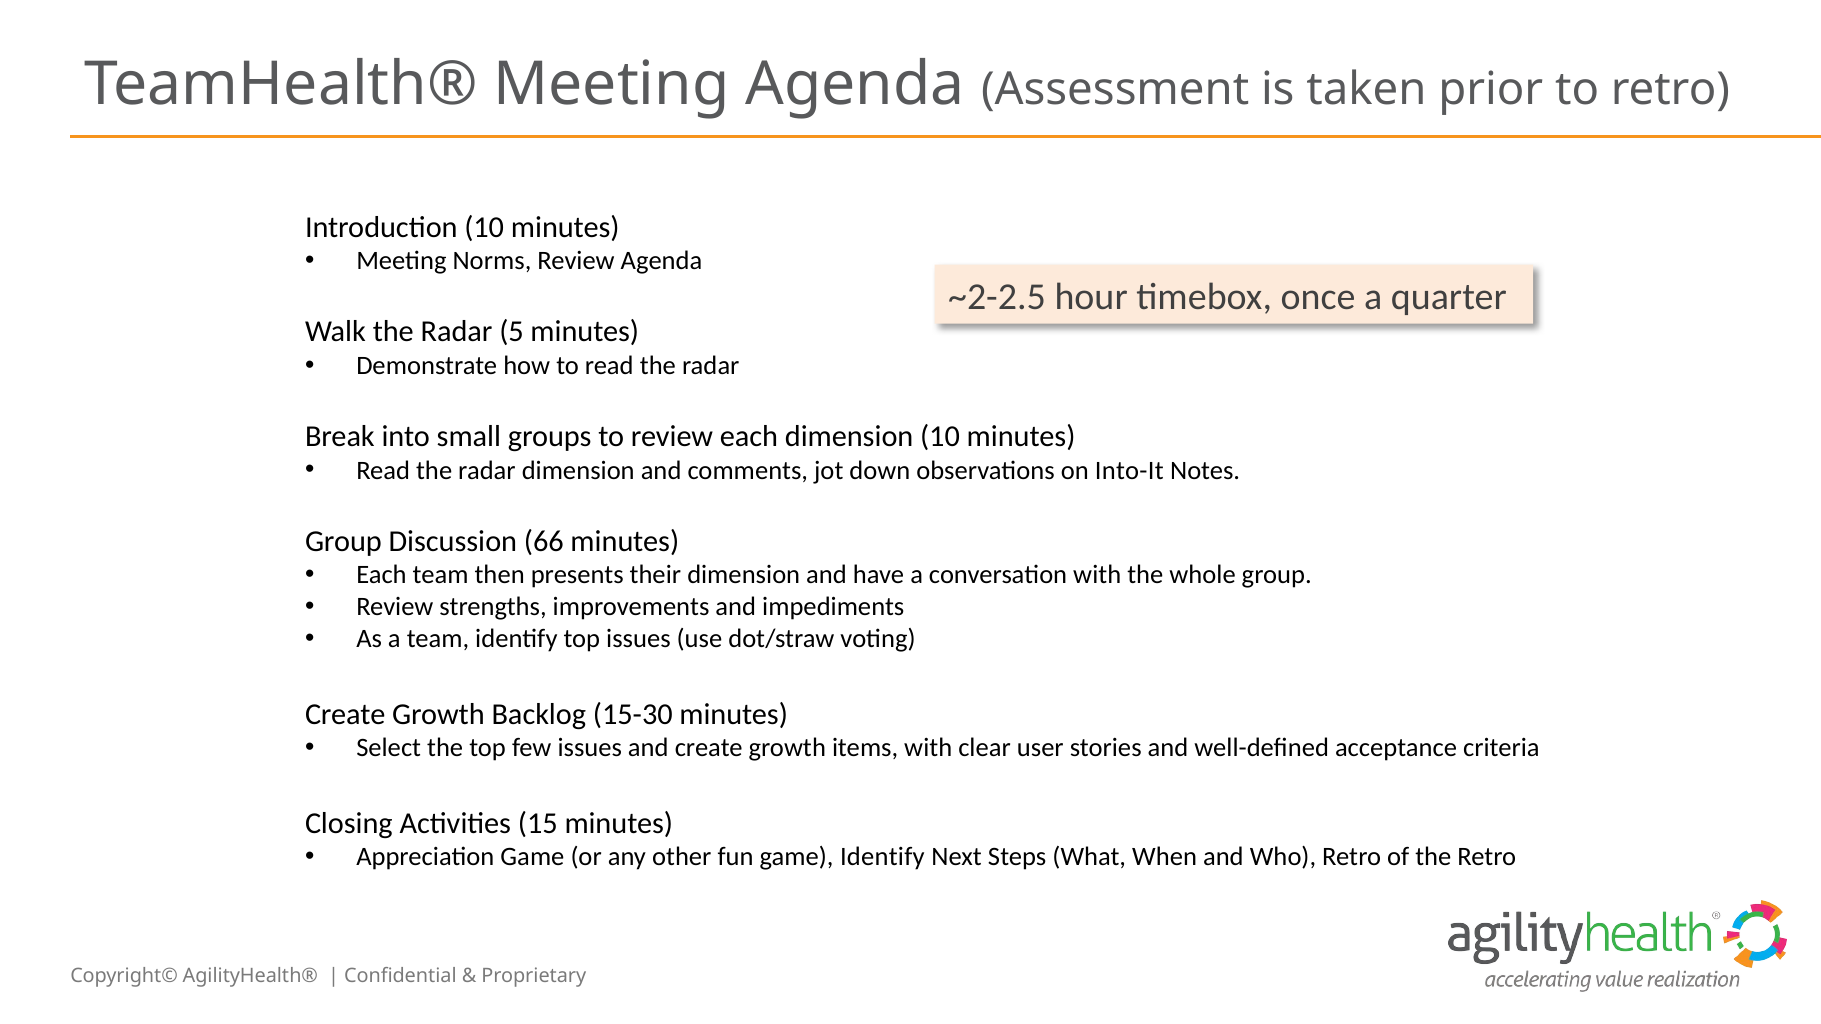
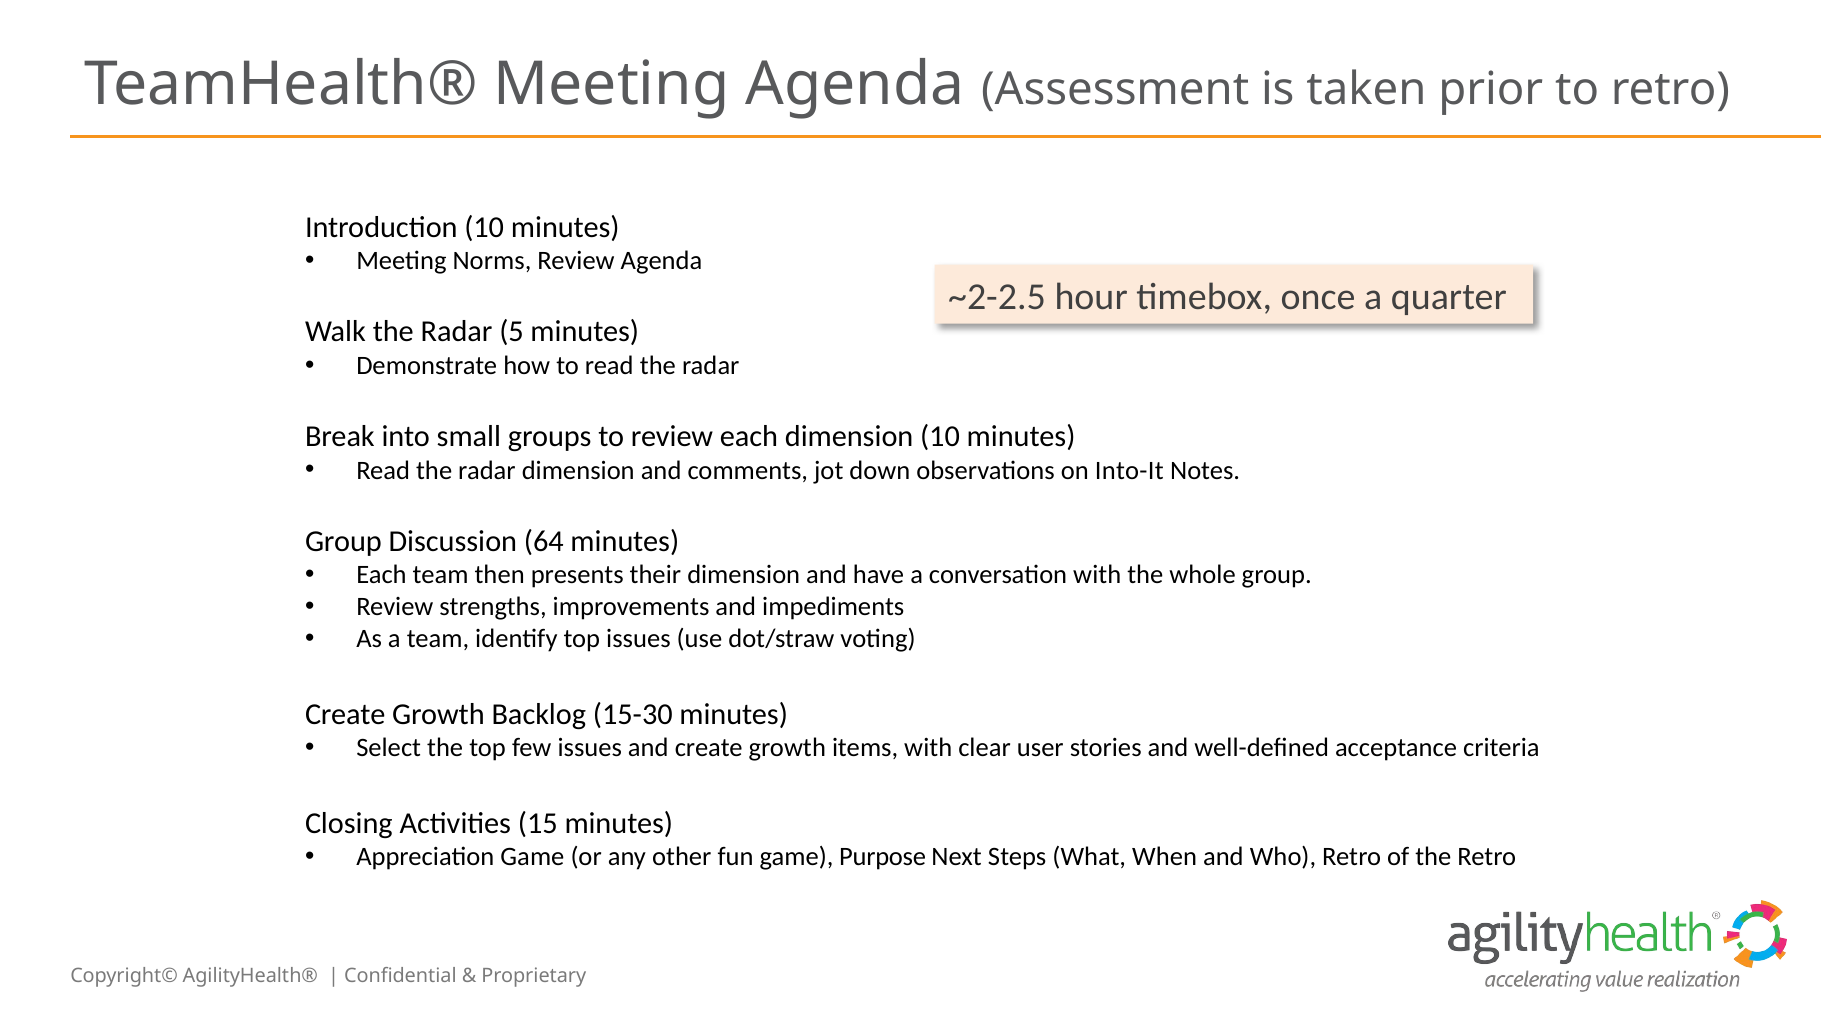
66: 66 -> 64
game Identify: Identify -> Purpose
